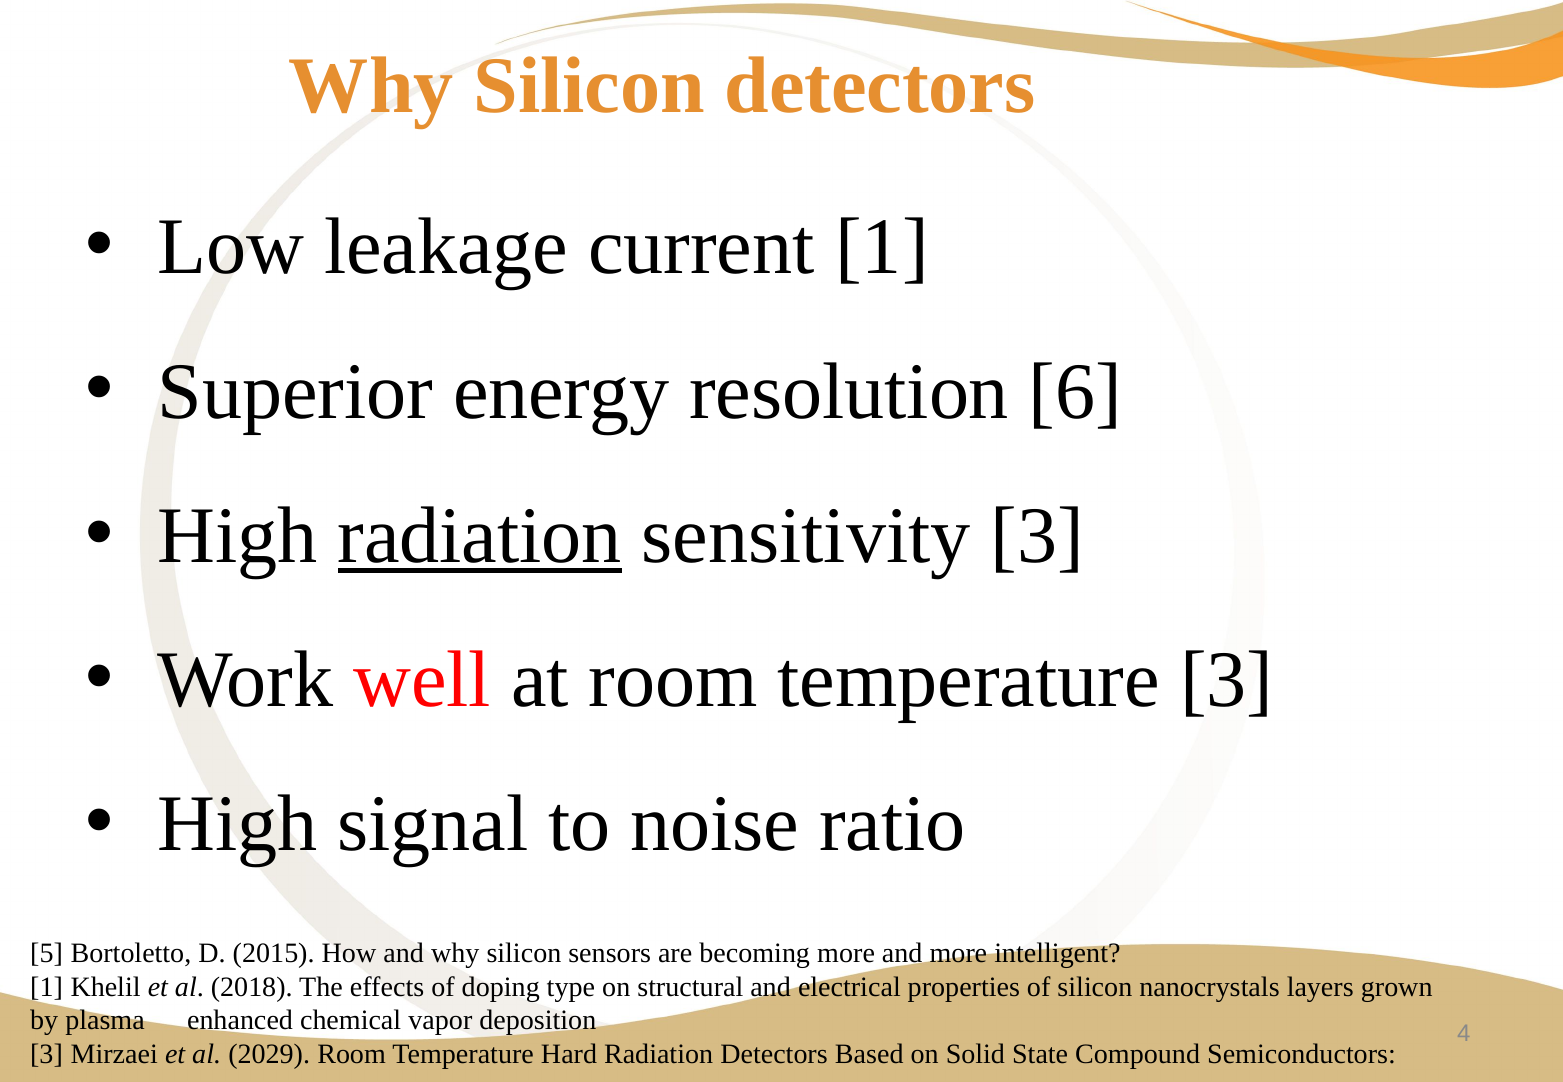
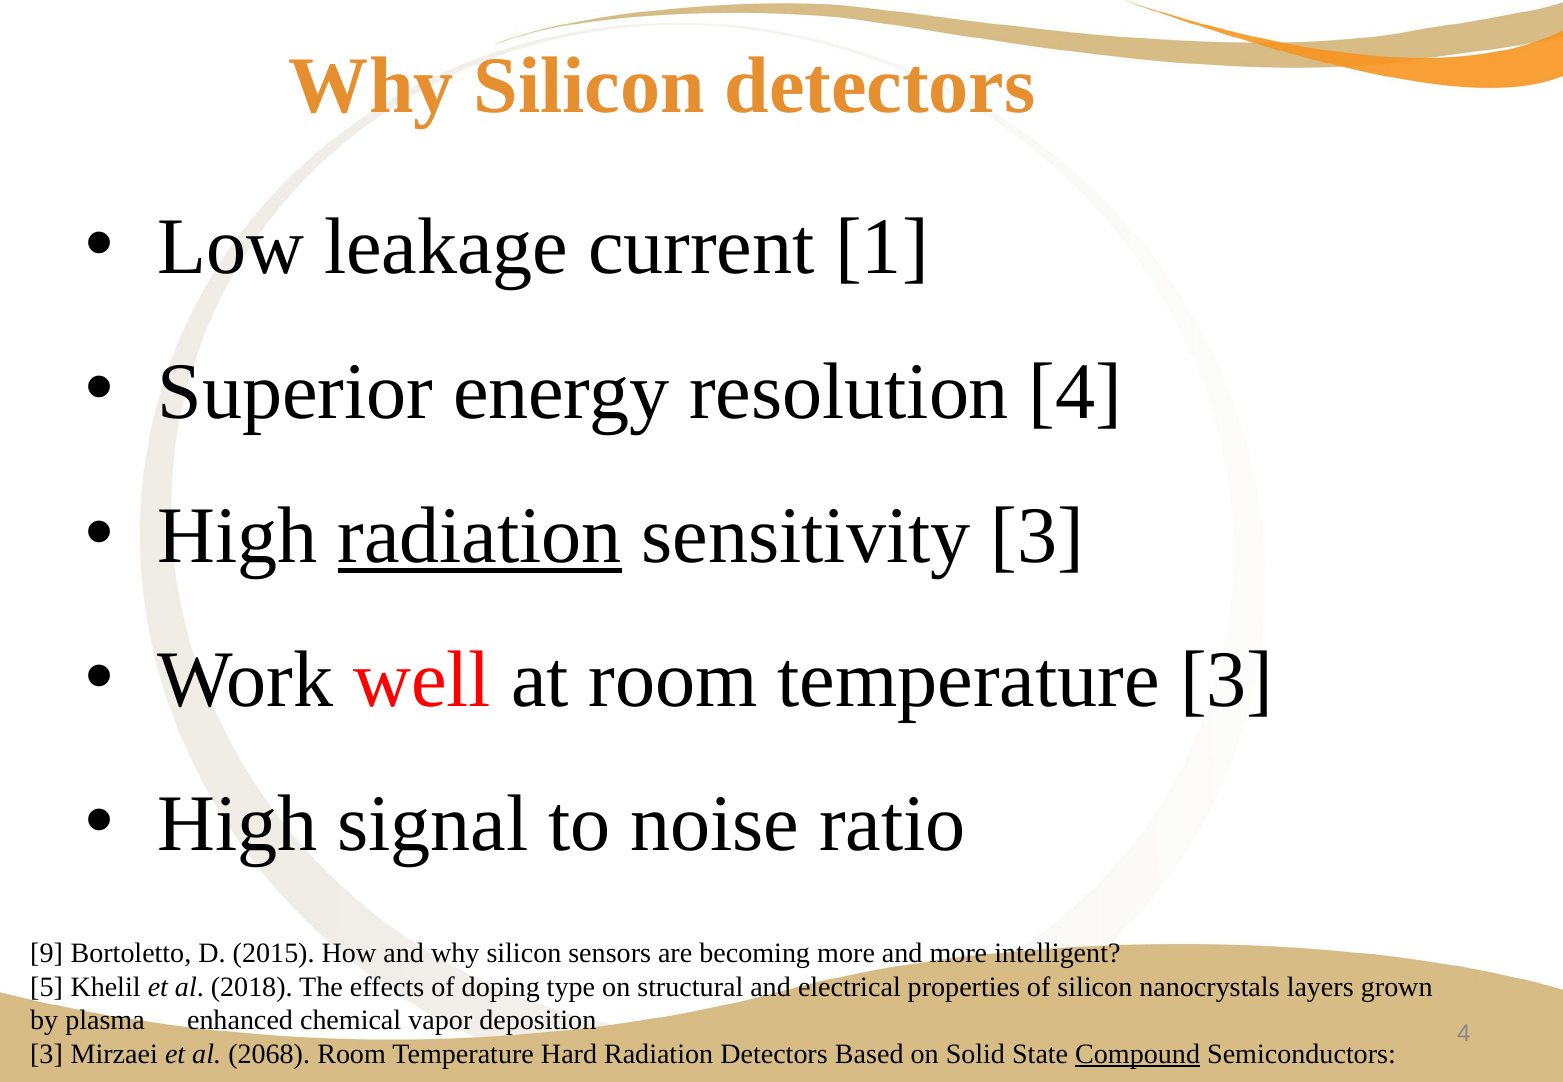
resolution 6: 6 -> 4
5: 5 -> 9
1 at (47, 987): 1 -> 5
2029: 2029 -> 2068
Compound underline: none -> present
